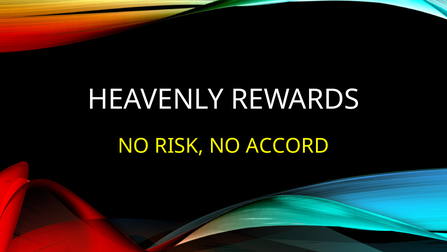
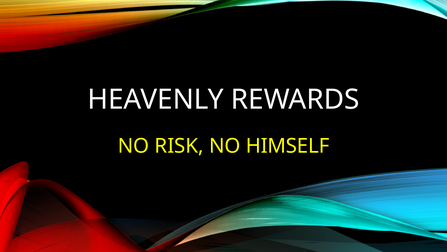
ACCORD: ACCORD -> HIMSELF
